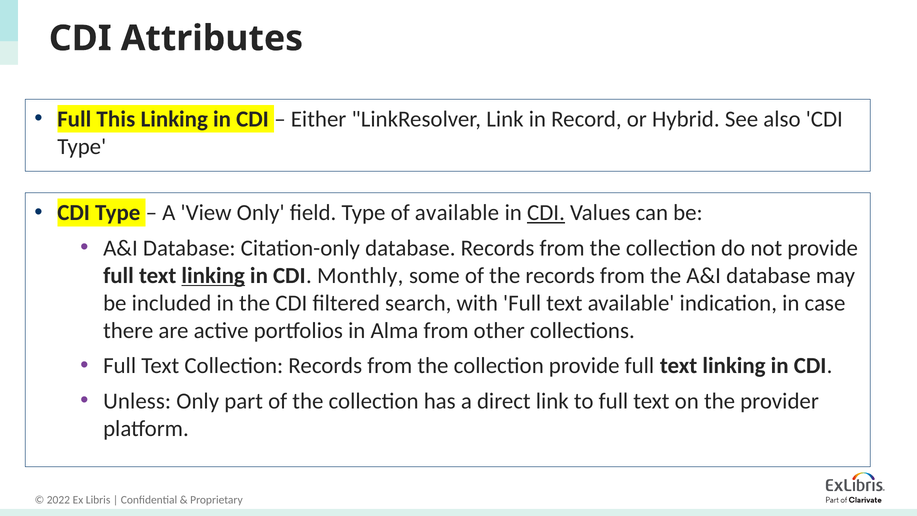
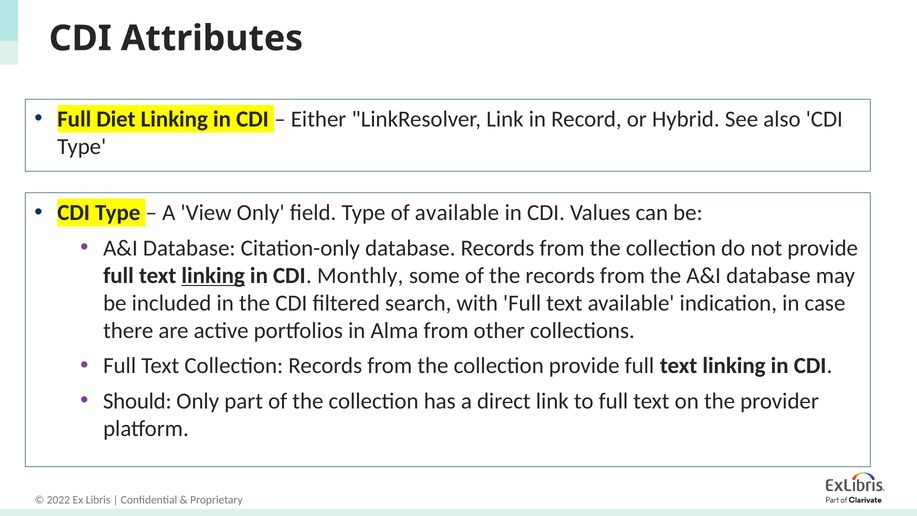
This: This -> Diet
CDI at (546, 213) underline: present -> none
Unless: Unless -> Should
